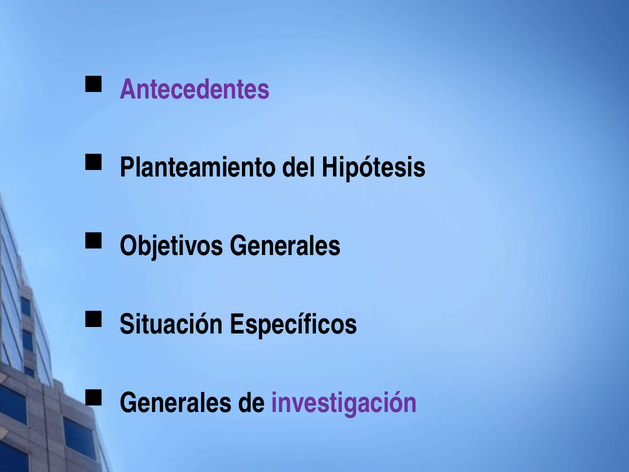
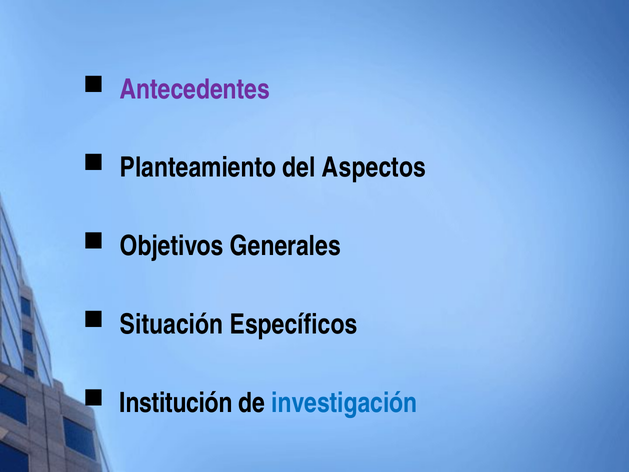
Hipótesis: Hipótesis -> Aspectos
Generales at (176, 403): Generales -> Institución
investigación colour: purple -> blue
